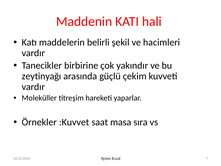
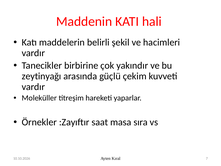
:Kuvvet: :Kuvvet -> :Zayıftır
